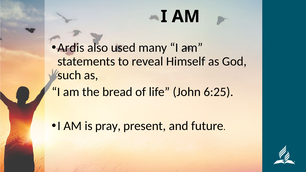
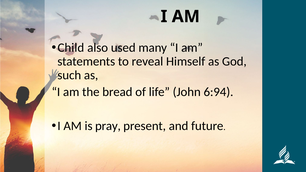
Ardis: Ardis -> Child
6:25: 6:25 -> 6:94
